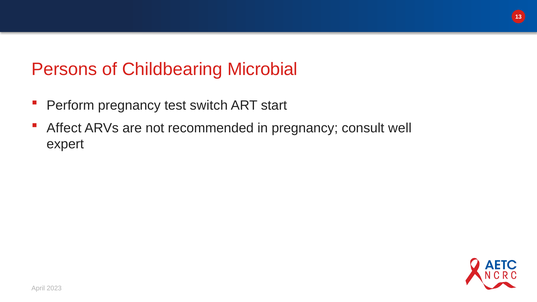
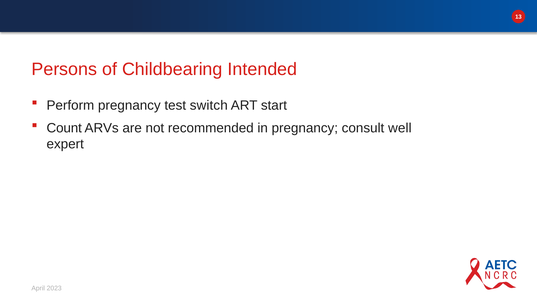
Microbial: Microbial -> Intended
Affect: Affect -> Count
